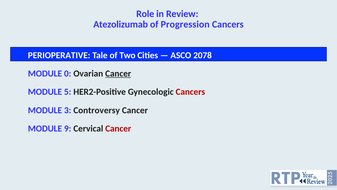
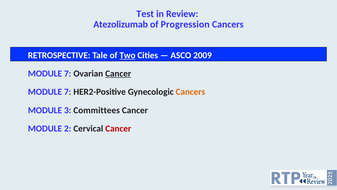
Role: Role -> Test
PERIOPERATIVE: PERIOPERATIVE -> RETROSPECTIVE
Two underline: none -> present
2078: 2078 -> 2009
0 at (68, 73): 0 -> 7
5 at (68, 92): 5 -> 7
Cancers at (190, 92) colour: red -> orange
Controversy: Controversy -> Committees
9: 9 -> 2
